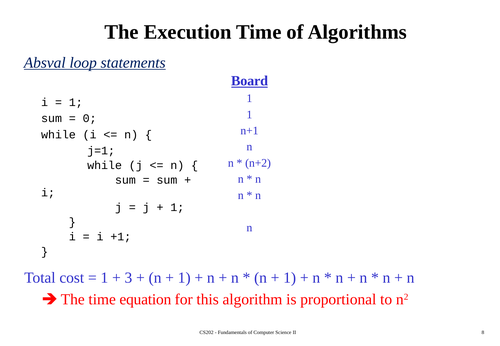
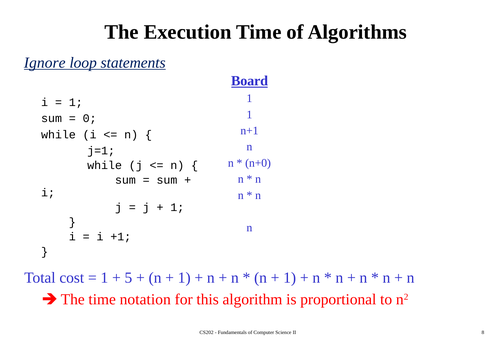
Absval: Absval -> Ignore
n+2: n+2 -> n+0
3: 3 -> 5
equation: equation -> notation
